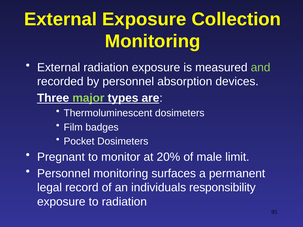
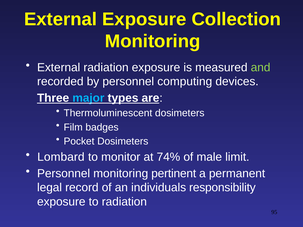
absorption: absorption -> computing
major colour: light green -> light blue
Pregnant: Pregnant -> Lombard
20%: 20% -> 74%
surfaces: surfaces -> pertinent
